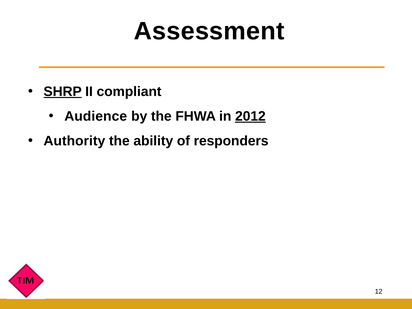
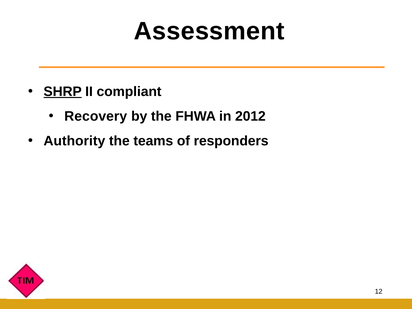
Audience: Audience -> Recovery
2012 underline: present -> none
ability: ability -> teams
